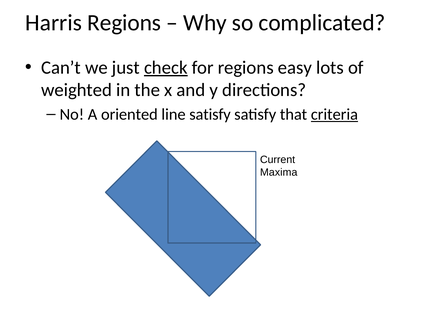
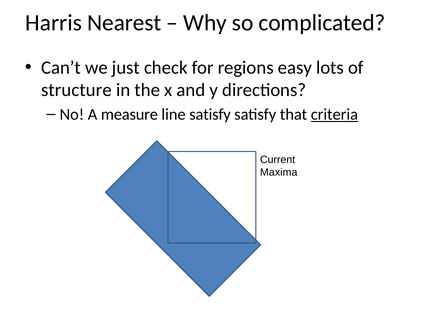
Harris Regions: Regions -> Nearest
check underline: present -> none
weighted: weighted -> structure
oriented: oriented -> measure
